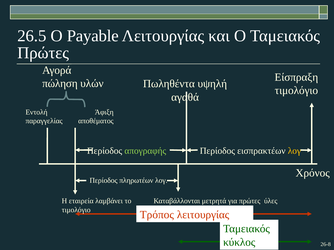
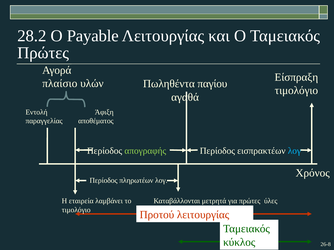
26.5: 26.5 -> 28.2
πώληση: πώληση -> πλαίσιο
υψηλή: υψηλή -> παγίου
λογ at (294, 151) colour: yellow -> light blue
Τρόπος: Τρόπος -> Προτού
